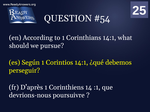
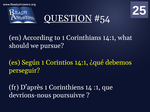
QUESTION underline: none -> present
